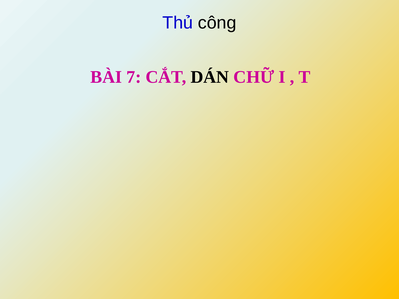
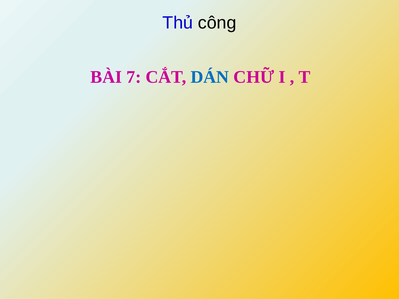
DÁN colour: black -> blue
